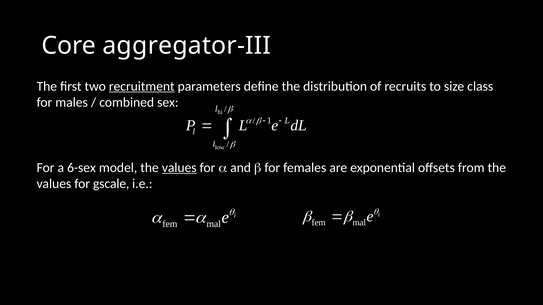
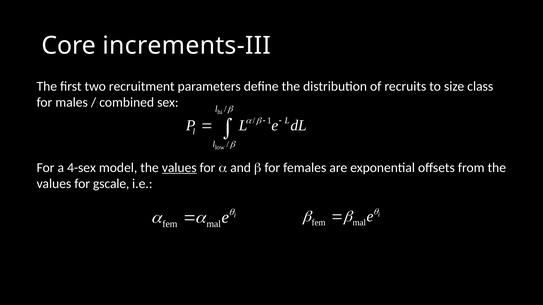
aggregator-III: aggregator-III -> increments-III
recruitment underline: present -> none
6-sex: 6-sex -> 4-sex
